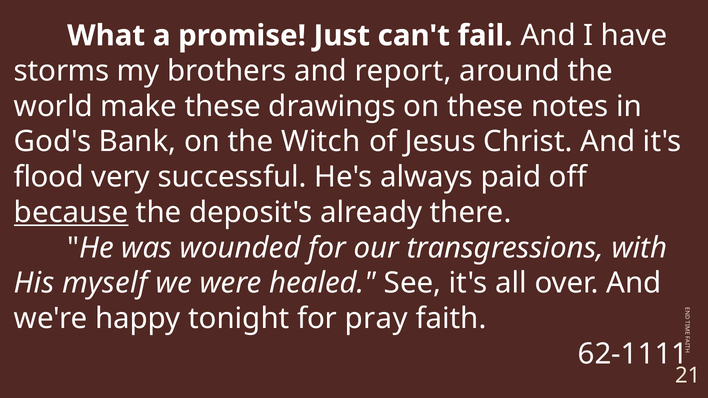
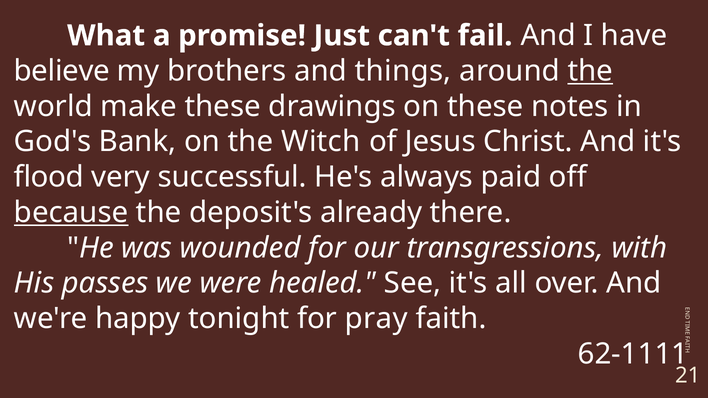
storms: storms -> believe
report: report -> things
the at (590, 71) underline: none -> present
myself: myself -> passes
